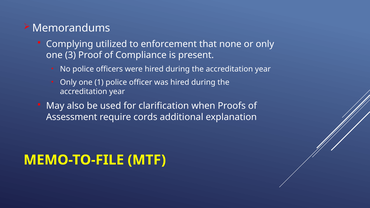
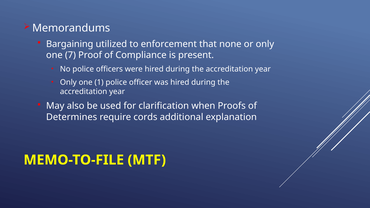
Complying: Complying -> Bargaining
3: 3 -> 7
Assessment: Assessment -> Determines
